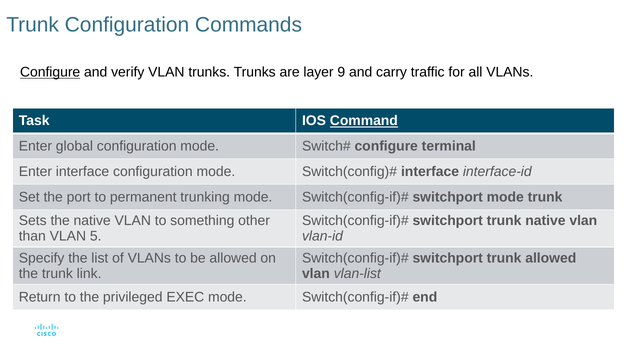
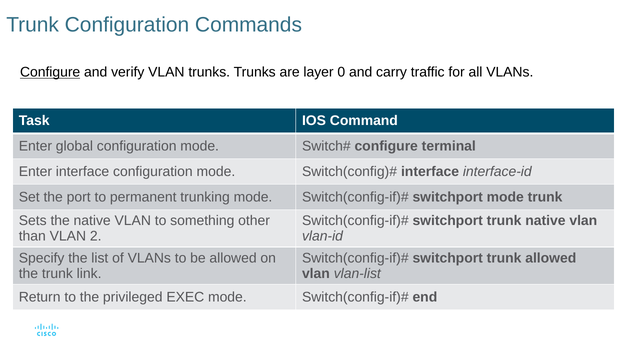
9: 9 -> 0
Command underline: present -> none
5: 5 -> 2
